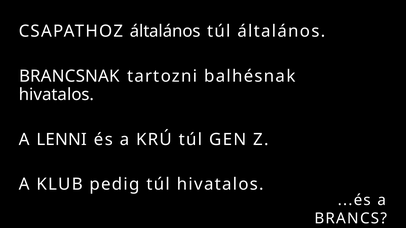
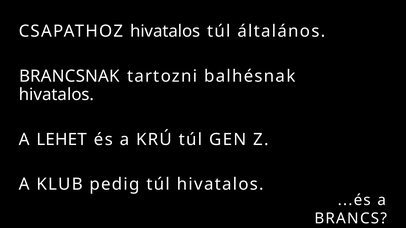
CSAPATHOZ általános: általános -> hivatalos
LENNI: LENNI -> LEHET
